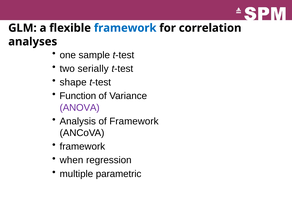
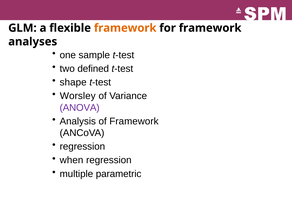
framework at (125, 28) colour: blue -> orange
for correlation: correlation -> framework
serially: serially -> defined
Function: Function -> Worsley
framework at (82, 147): framework -> regression
